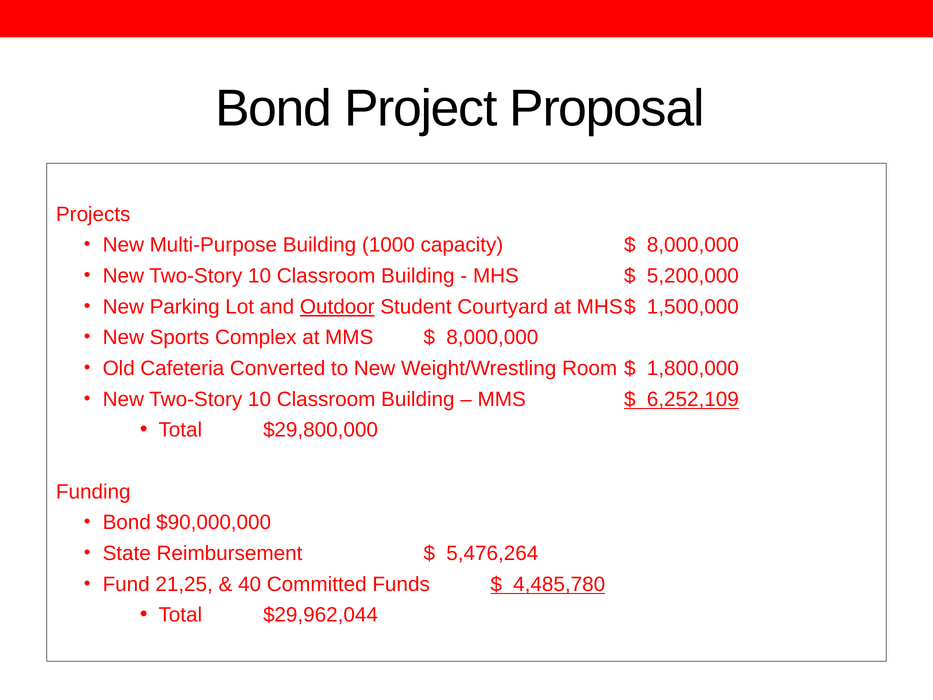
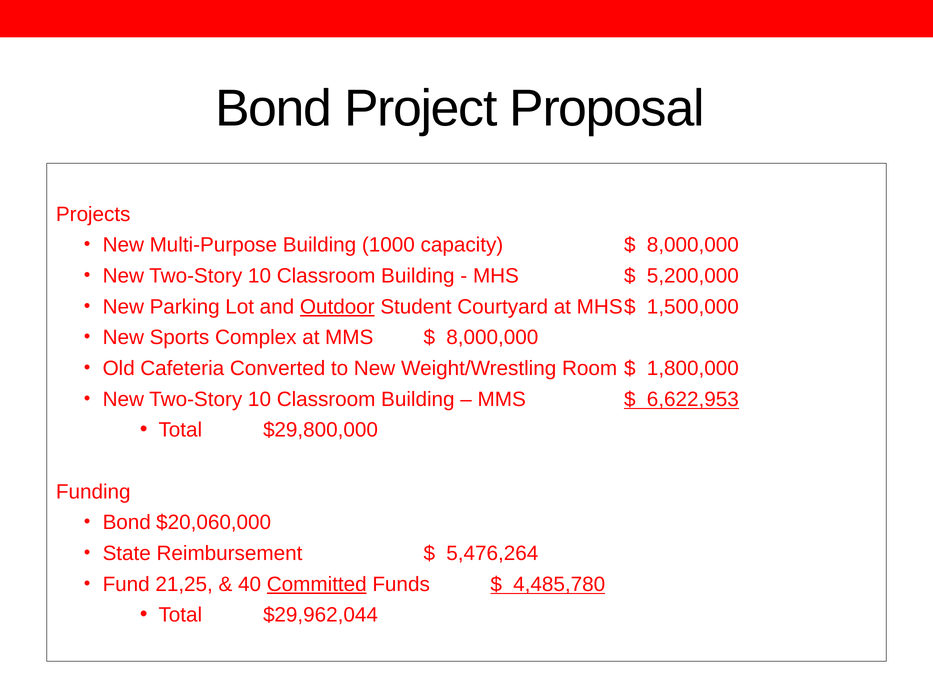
6,252,109: 6,252,109 -> 6,622,953
$90,000,000: $90,000,000 -> $20,060,000
Committed underline: none -> present
